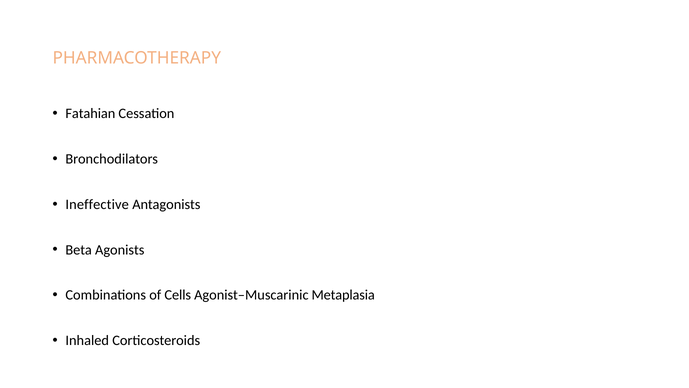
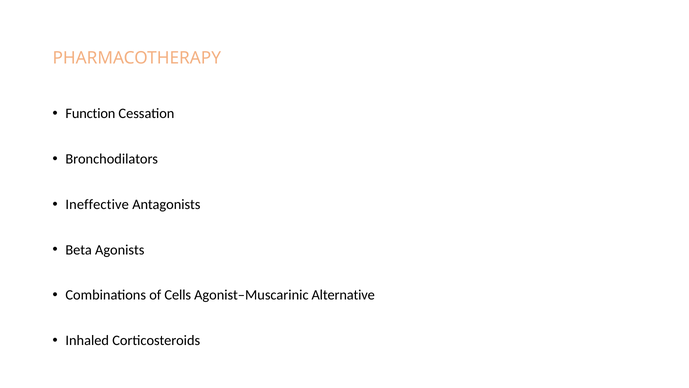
Fatahian: Fatahian -> Function
Metaplasia: Metaplasia -> Alternative
